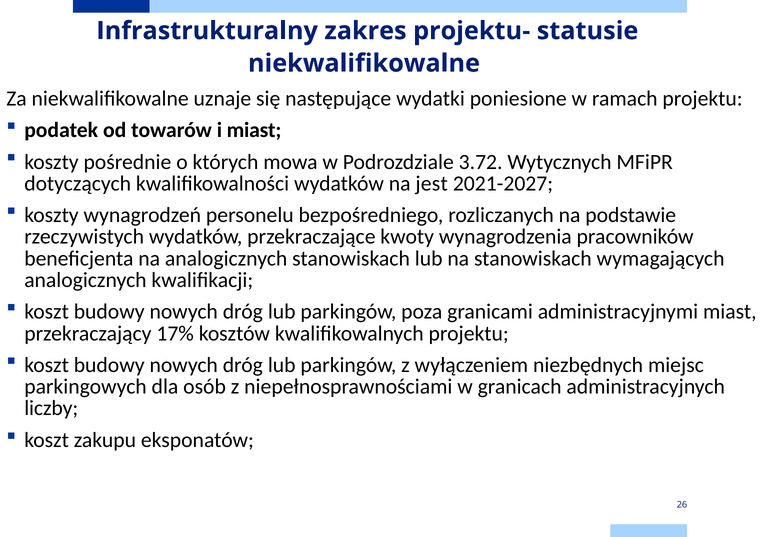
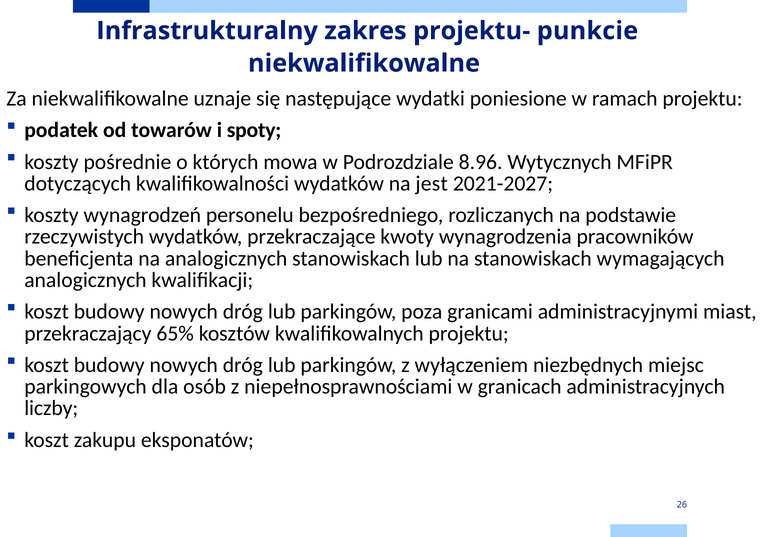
statusie: statusie -> punkcie
i miast: miast -> spoty
3.72: 3.72 -> 8.96
17%: 17% -> 65%
